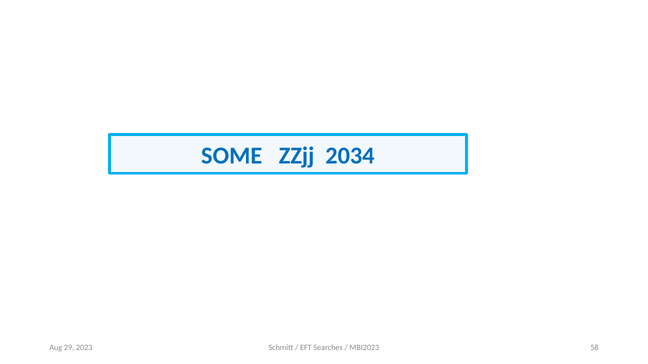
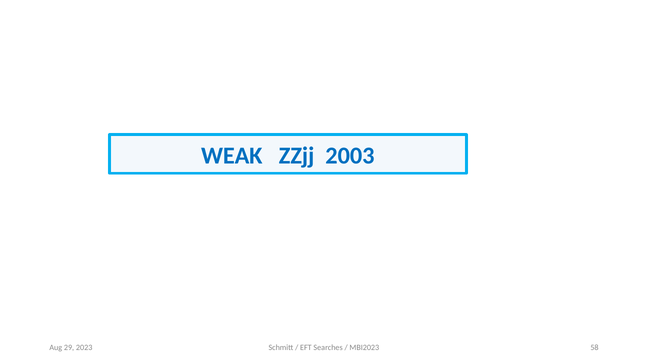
SOME: SOME -> WEAK
2034: 2034 -> 2003
